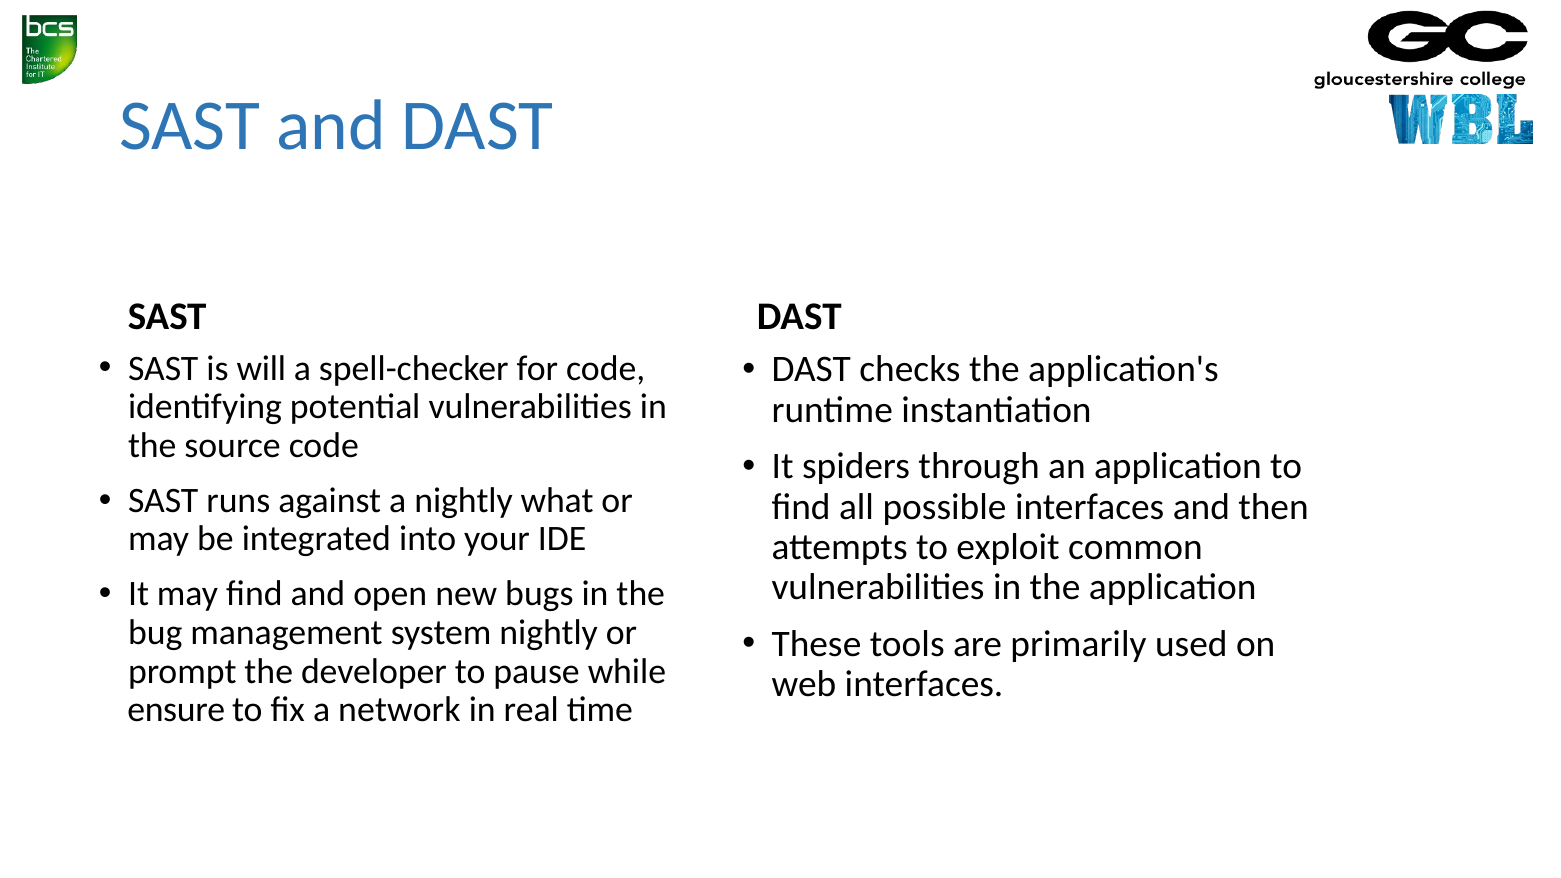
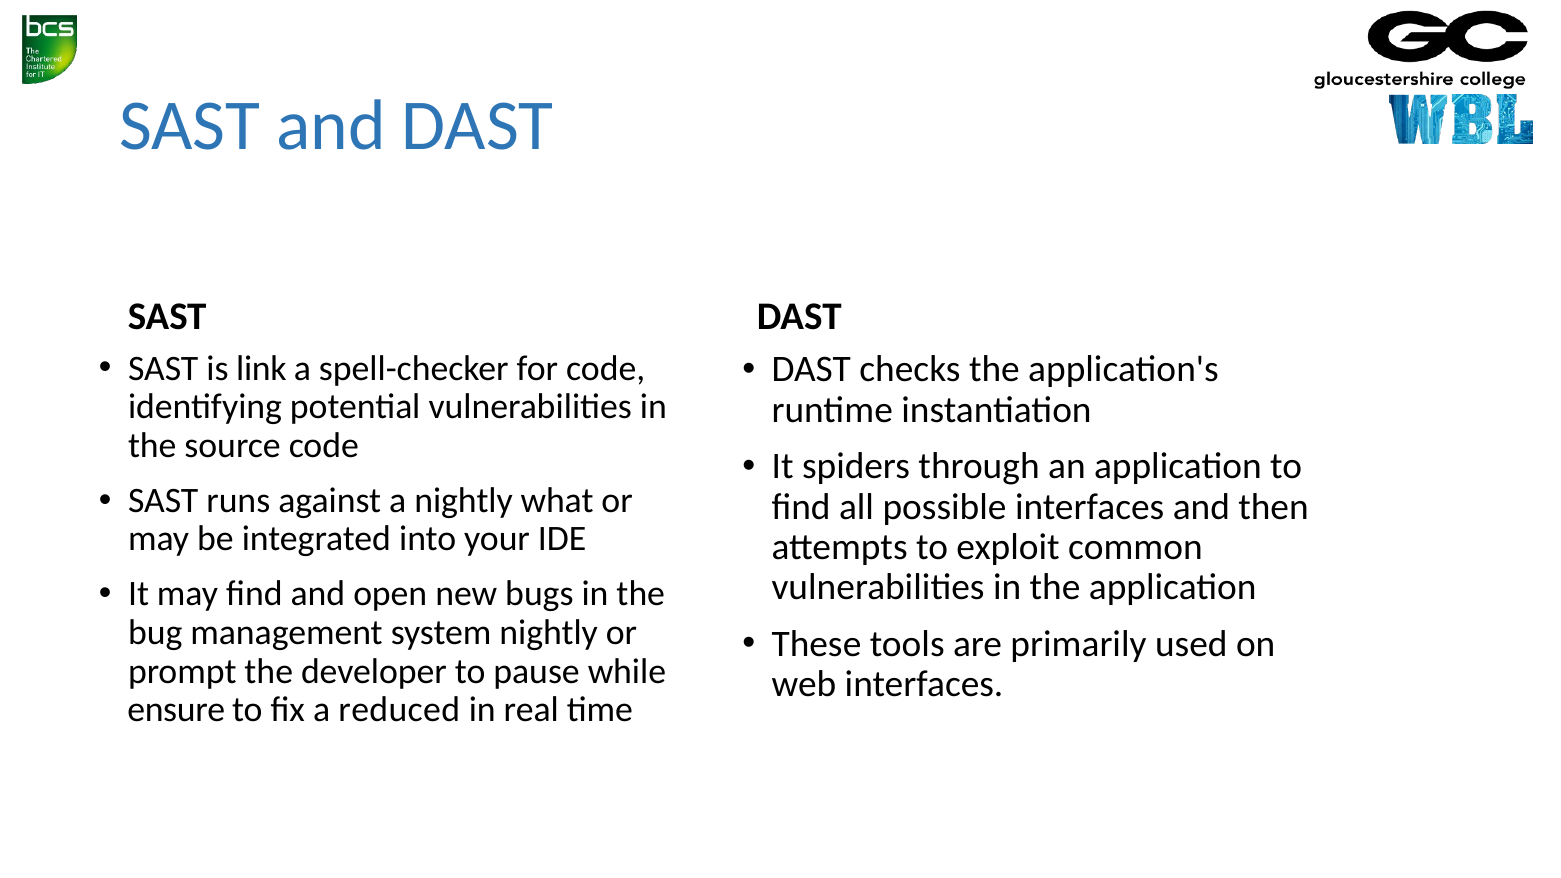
will: will -> link
network: network -> reduced
